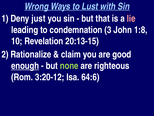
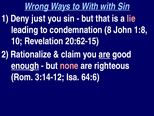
to Lust: Lust -> With
3: 3 -> 8
20:13-15: 20:13-15 -> 20:62-15
are at (104, 54) underline: none -> present
none colour: light green -> pink
3:20-12: 3:20-12 -> 3:14-12
